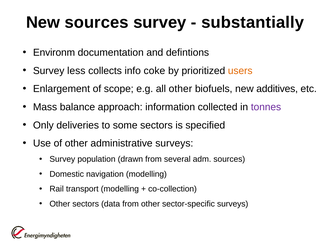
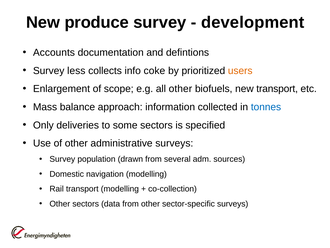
New sources: sources -> produce
substantially: substantially -> development
Environm: Environm -> Accounts
new additives: additives -> transport
tonnes colour: purple -> blue
